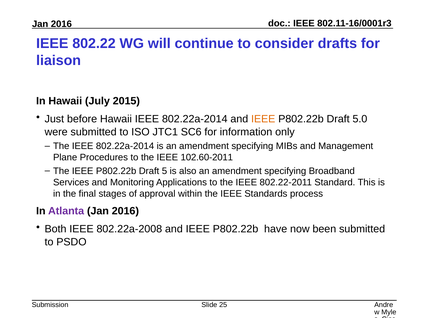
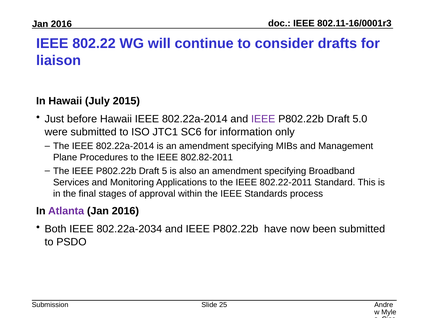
IEEE at (263, 119) colour: orange -> purple
102.60-2011: 102.60-2011 -> 802.82-2011
802.22a-2008: 802.22a-2008 -> 802.22a-2034
